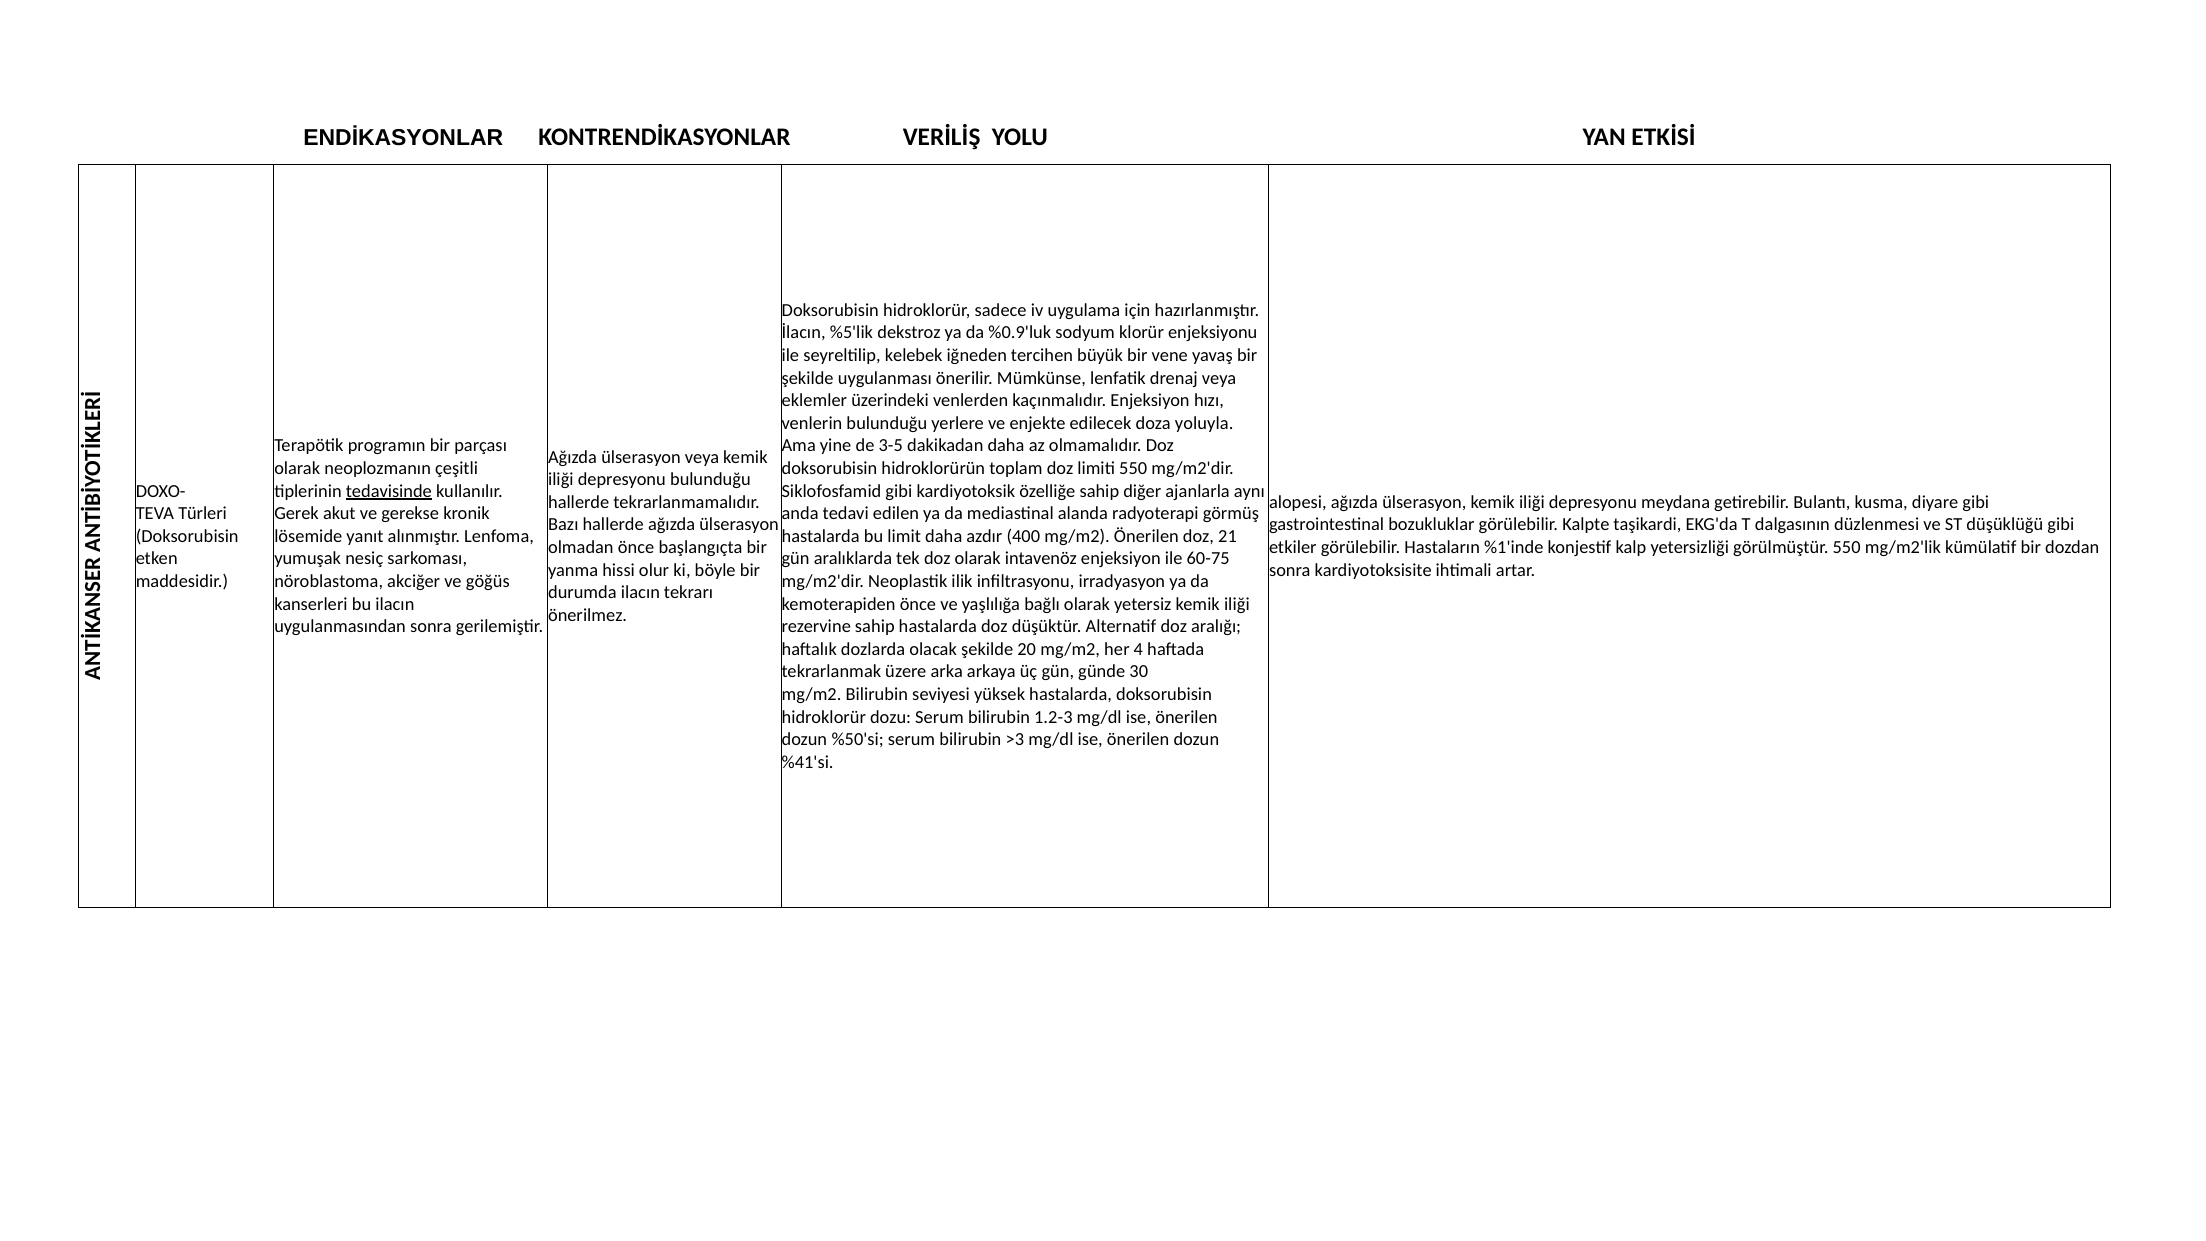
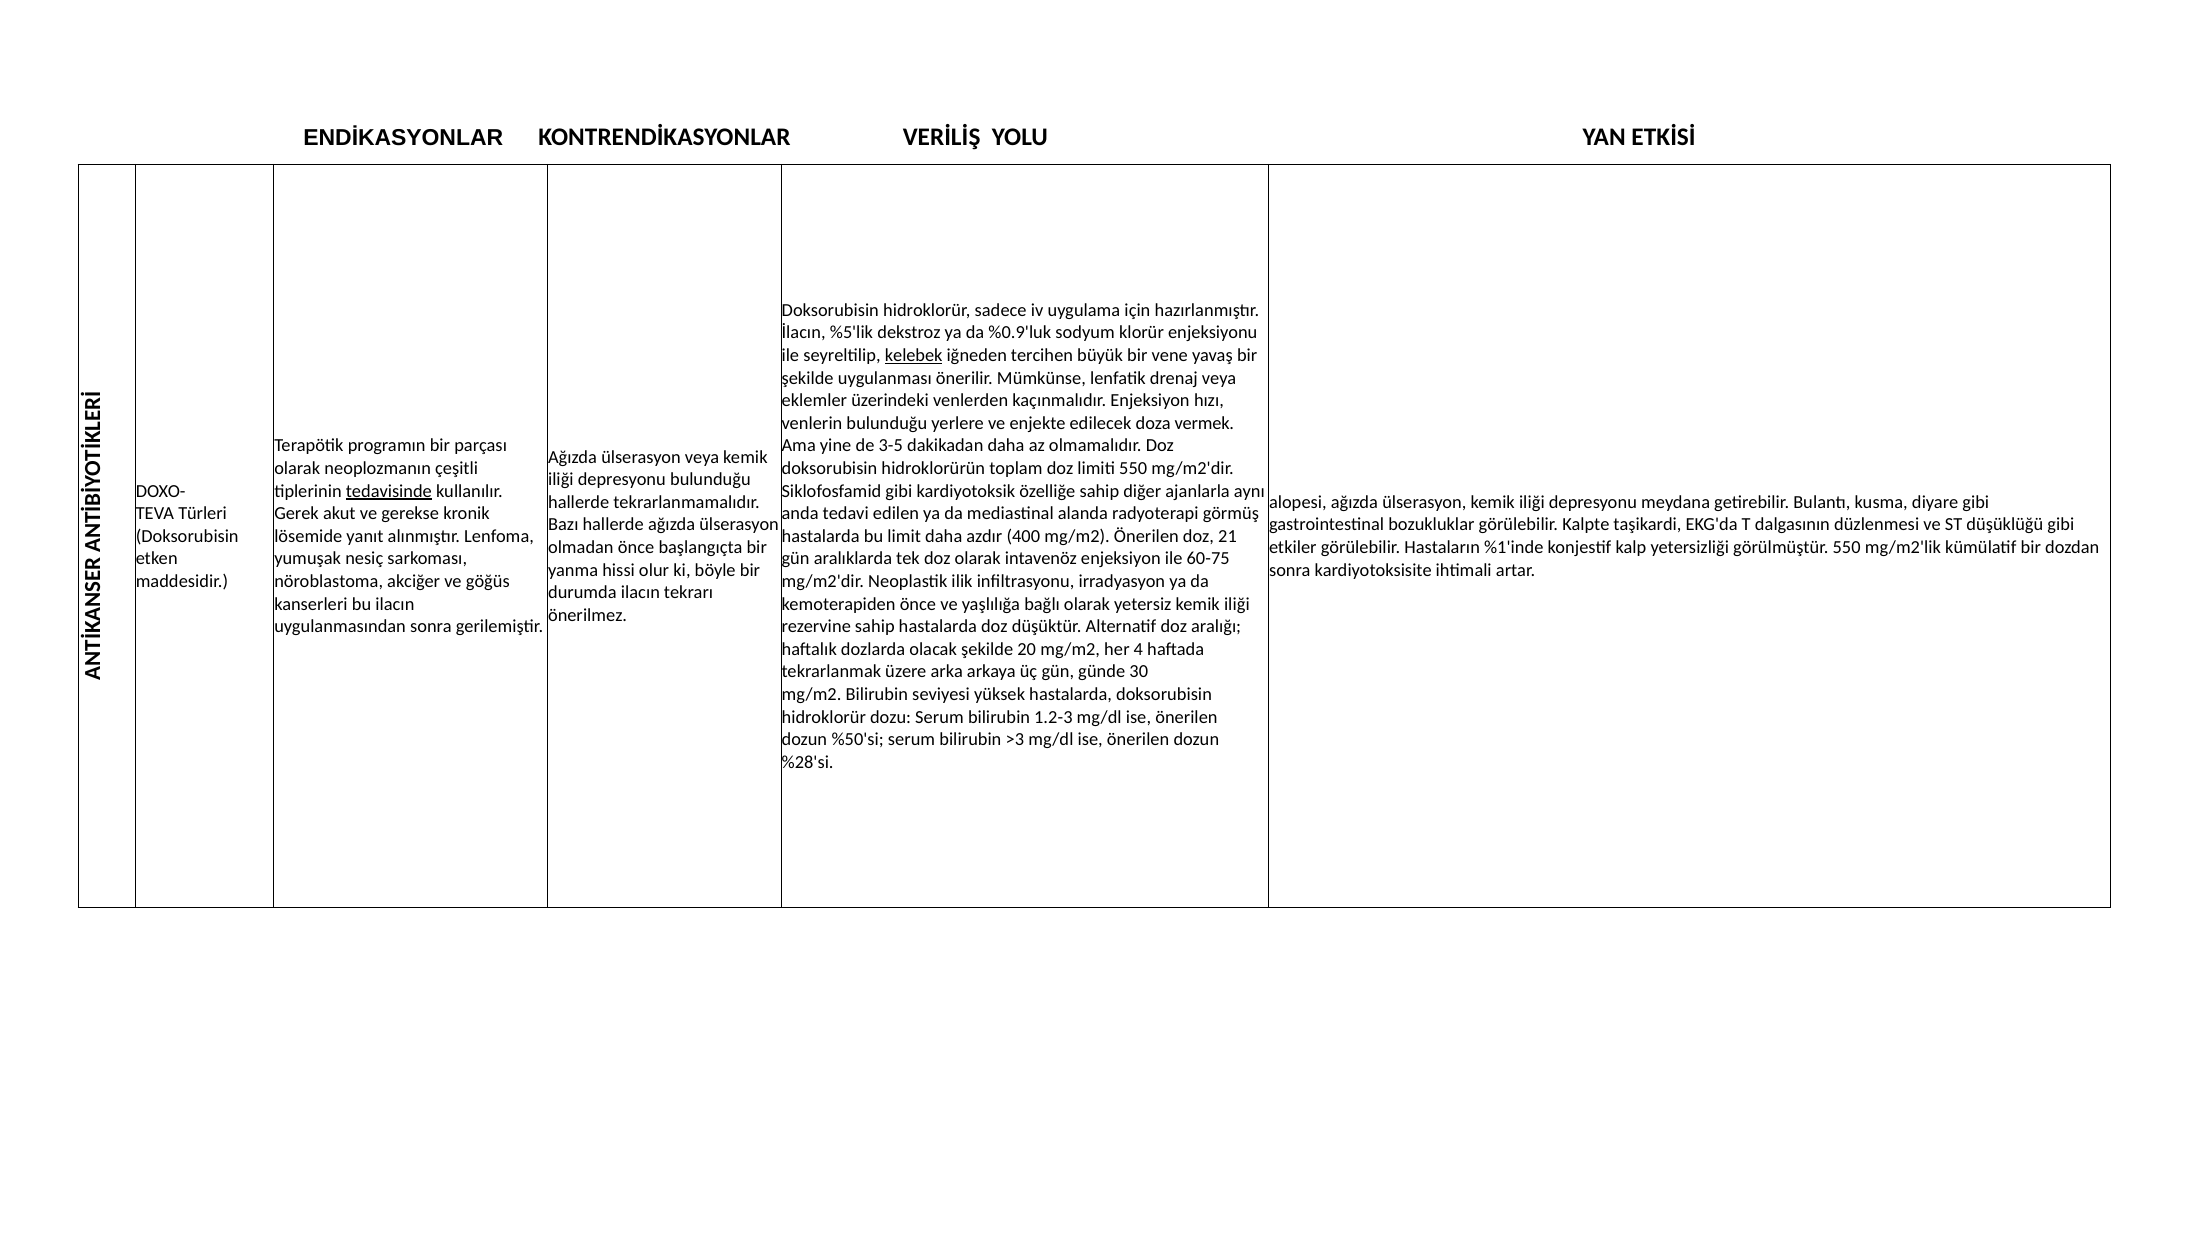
kelebek underline: none -> present
yoluyla: yoluyla -> vermek
%41'si: %41'si -> %28'si
